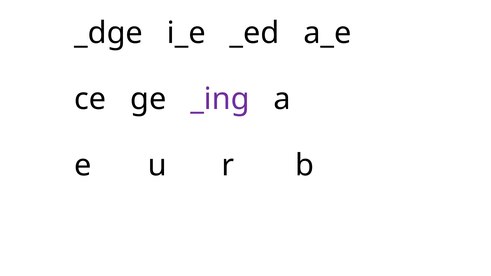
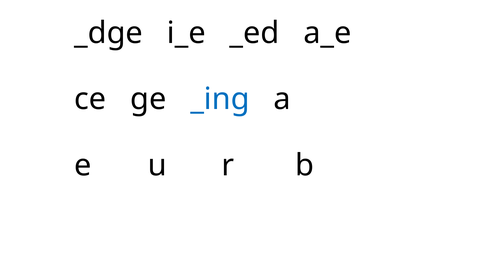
_ing colour: purple -> blue
